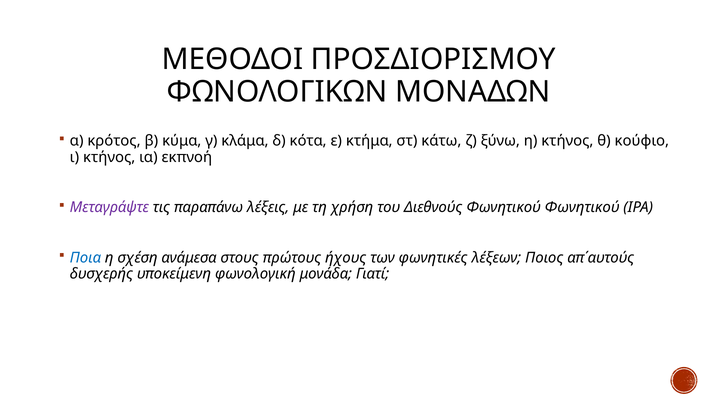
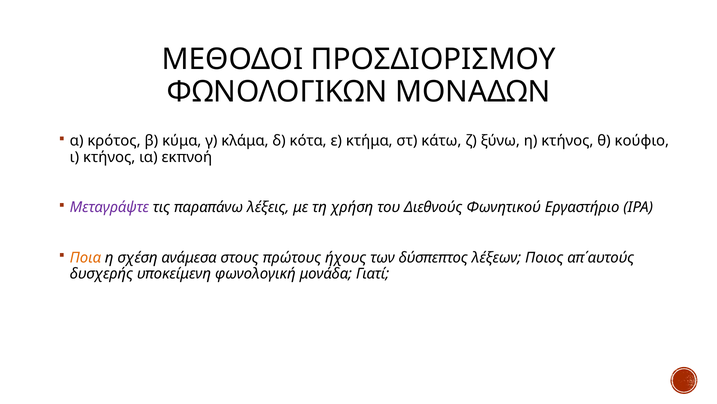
Φωνητικού Φωνητικού: Φωνητικού -> Εργαστήριο
Ποια colour: blue -> orange
φωνητικές: φωνητικές -> δύσπεπτος
